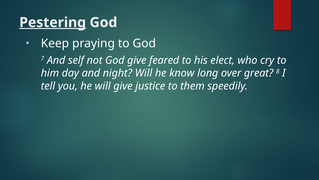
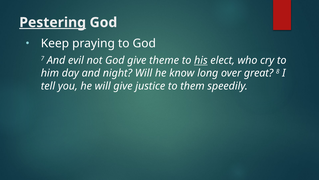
self: self -> evil
feared: feared -> theme
his underline: none -> present
